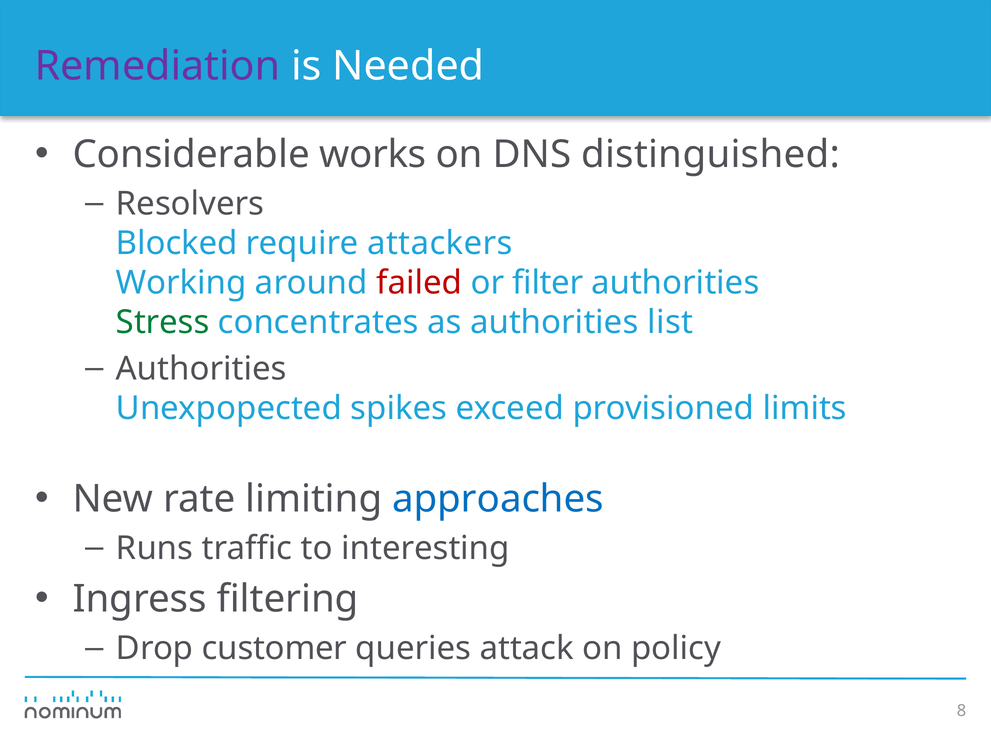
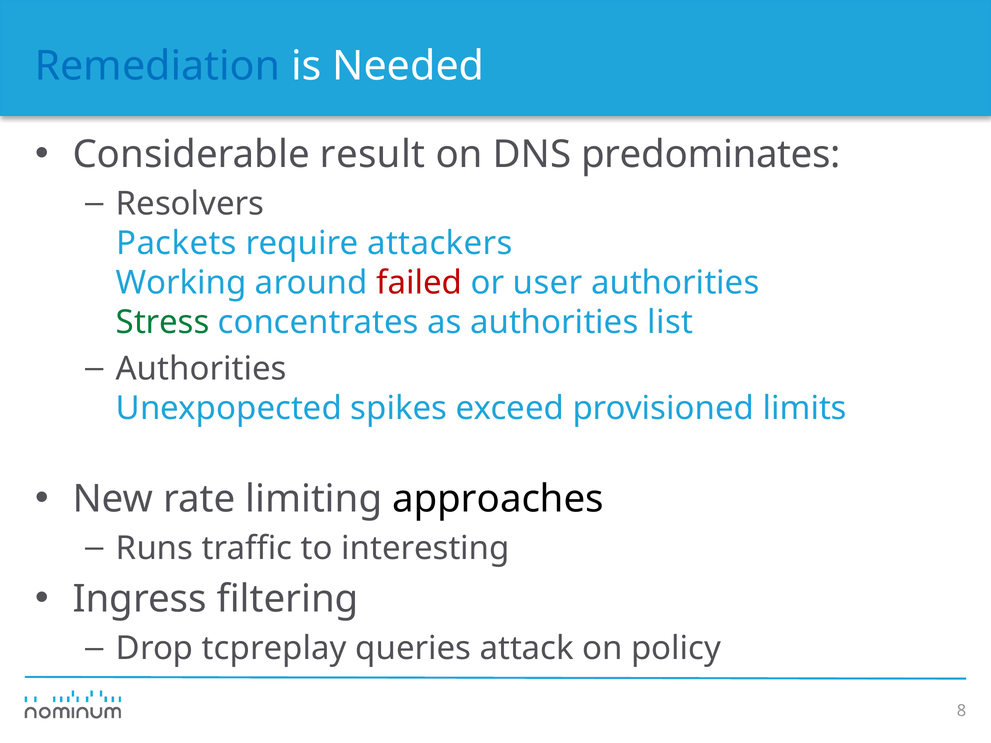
Remediation colour: purple -> blue
works: works -> result
distinguished: distinguished -> predominates
Blocked: Blocked -> Packets
filter: filter -> user
approaches colour: blue -> black
customer: customer -> tcpreplay
